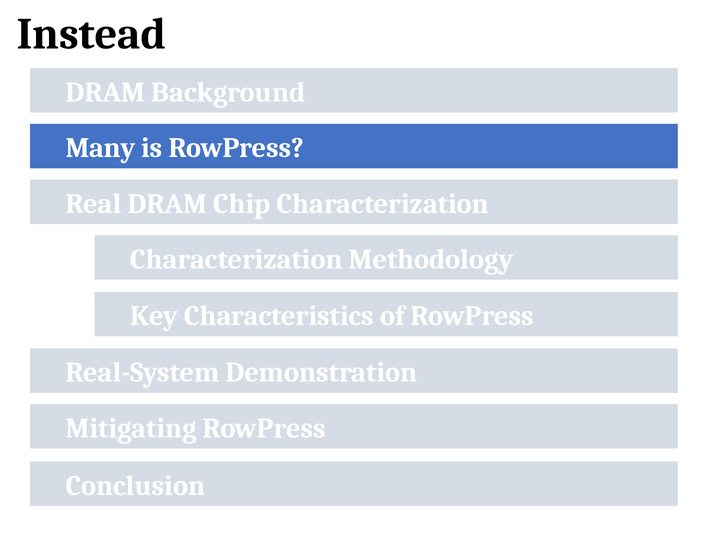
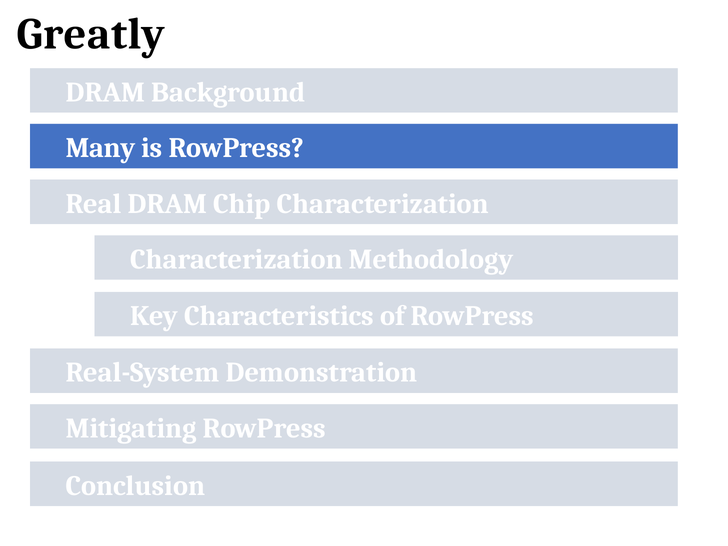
Instead: Instead -> Greatly
